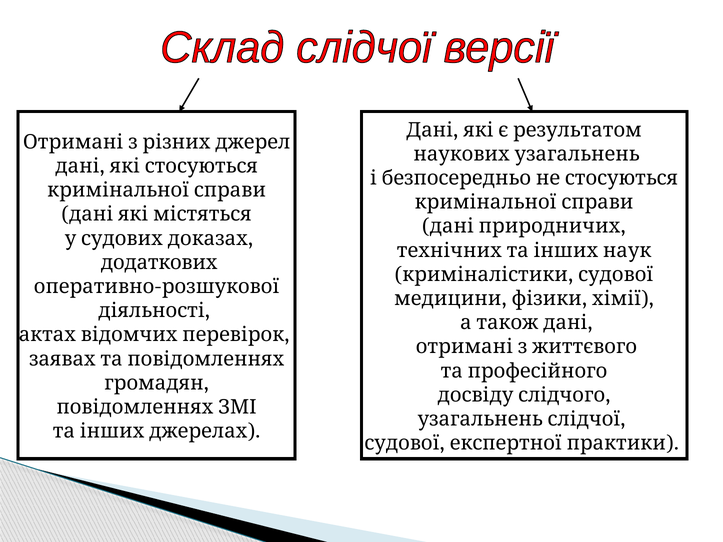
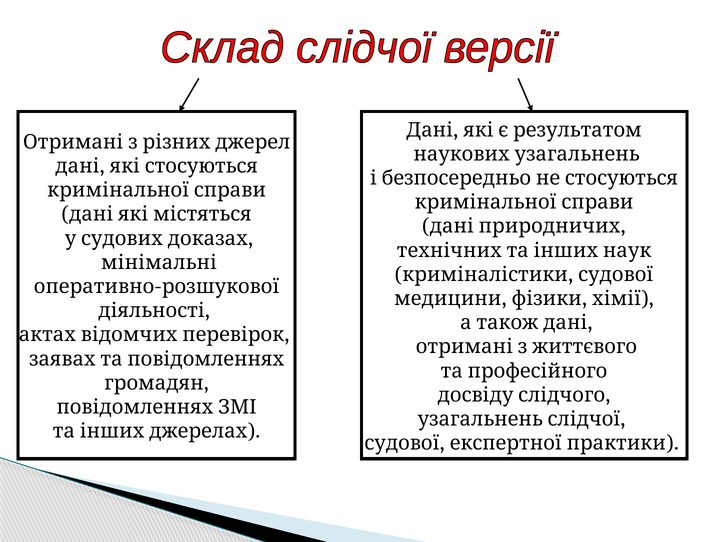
додаткових: додаткових -> мінімальні
